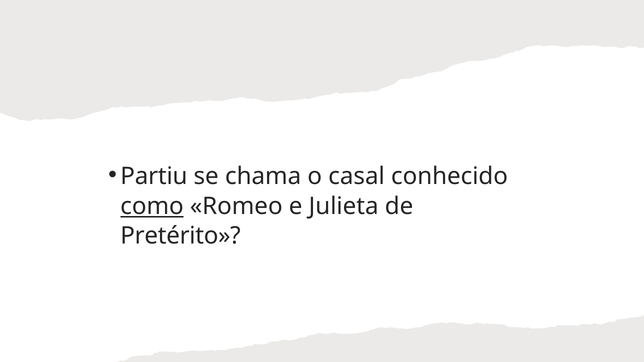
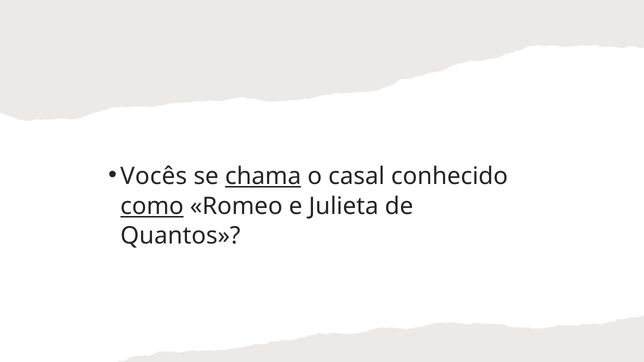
Partiu: Partiu -> Vocês
chama underline: none -> present
Pretérito: Pretérito -> Quantos
